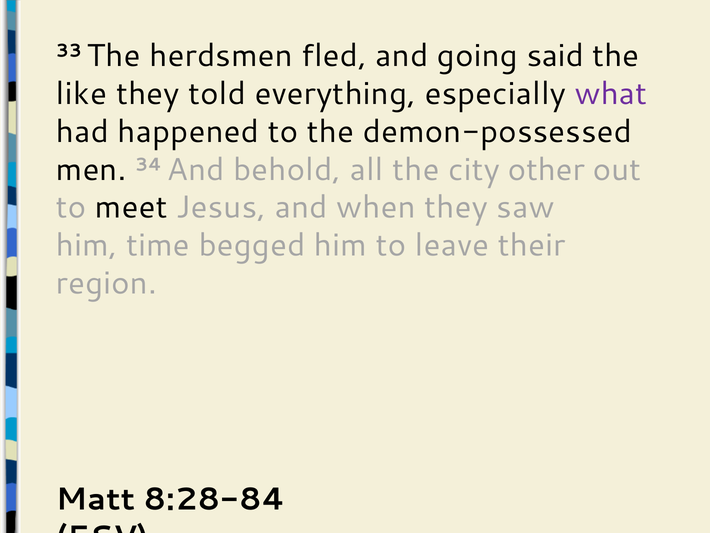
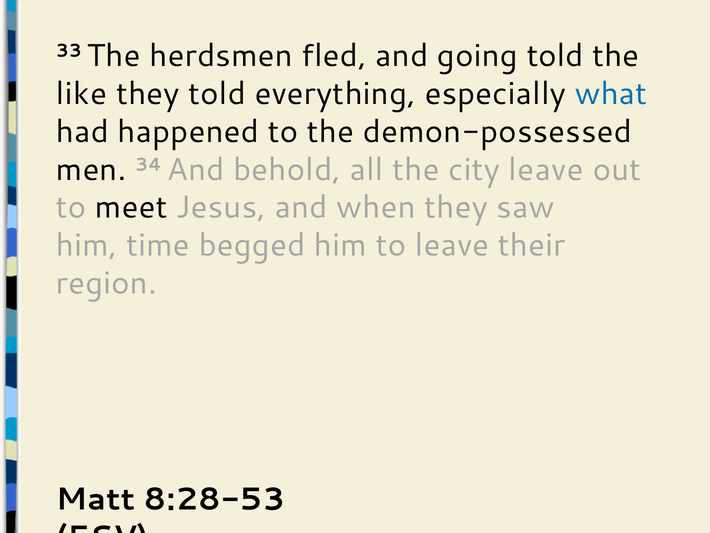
going said: said -> told
what colour: purple -> blue
city other: other -> leave
8:28-84: 8:28-84 -> 8:28-53
